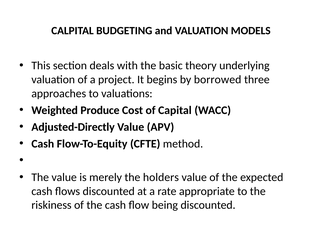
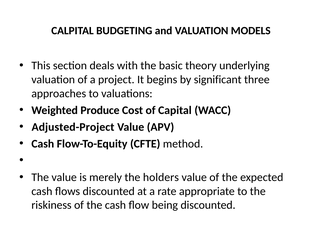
borrowed: borrowed -> significant
Adjusted-Directly: Adjusted-Directly -> Adjusted-Project
